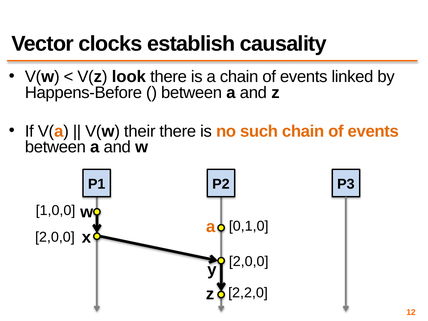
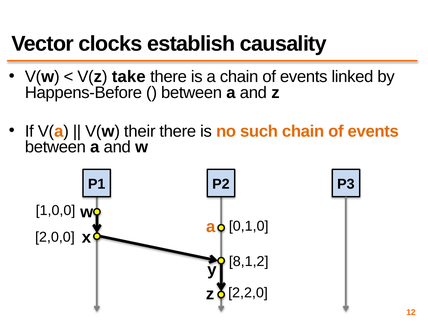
look: look -> take
2,0,0 at (249, 262): 2,0,0 -> 8,1,2
